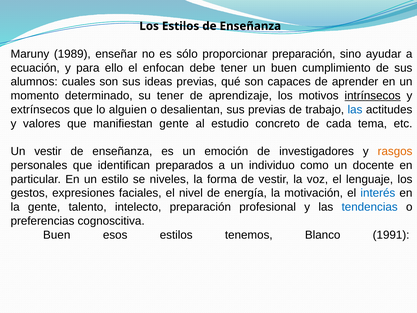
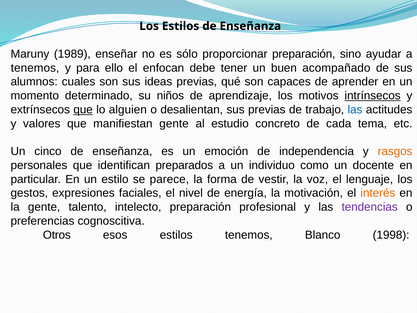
ecuación at (35, 68): ecuación -> tenemos
cumplimiento: cumplimiento -> acompañado
su tener: tener -> niños
que at (83, 110) underline: none -> present
Un vestir: vestir -> cinco
investigadores: investigadores -> independencia
niveles: niveles -> parece
interés colour: blue -> orange
tendencias colour: blue -> purple
Buen at (57, 235): Buen -> Otros
1991: 1991 -> 1998
